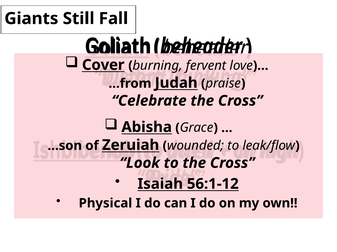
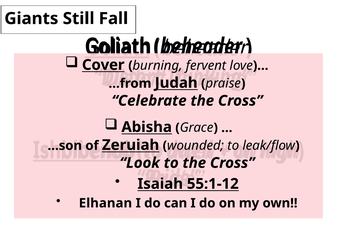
56:1-12: 56:1-12 -> 55:1-12
Physical: Physical -> Elhanan
